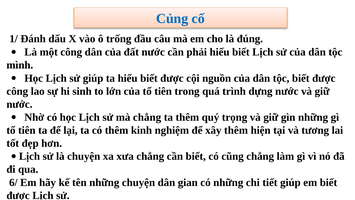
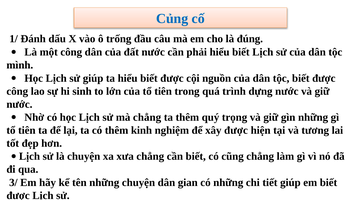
xây thêm: thêm -> được
6/: 6/ -> 3/
